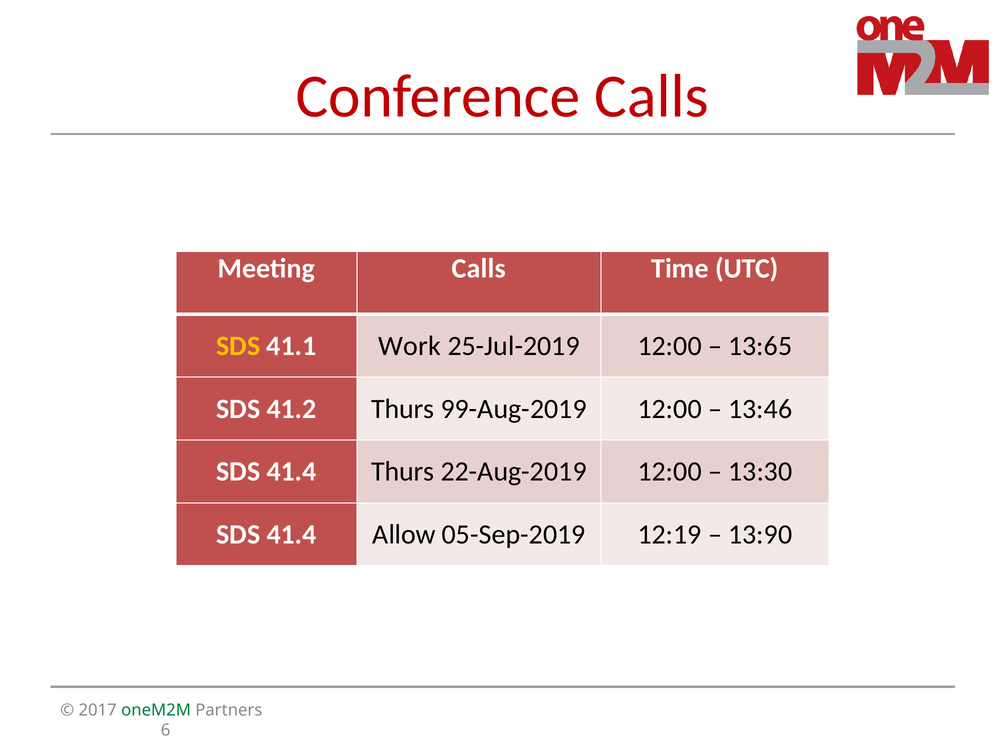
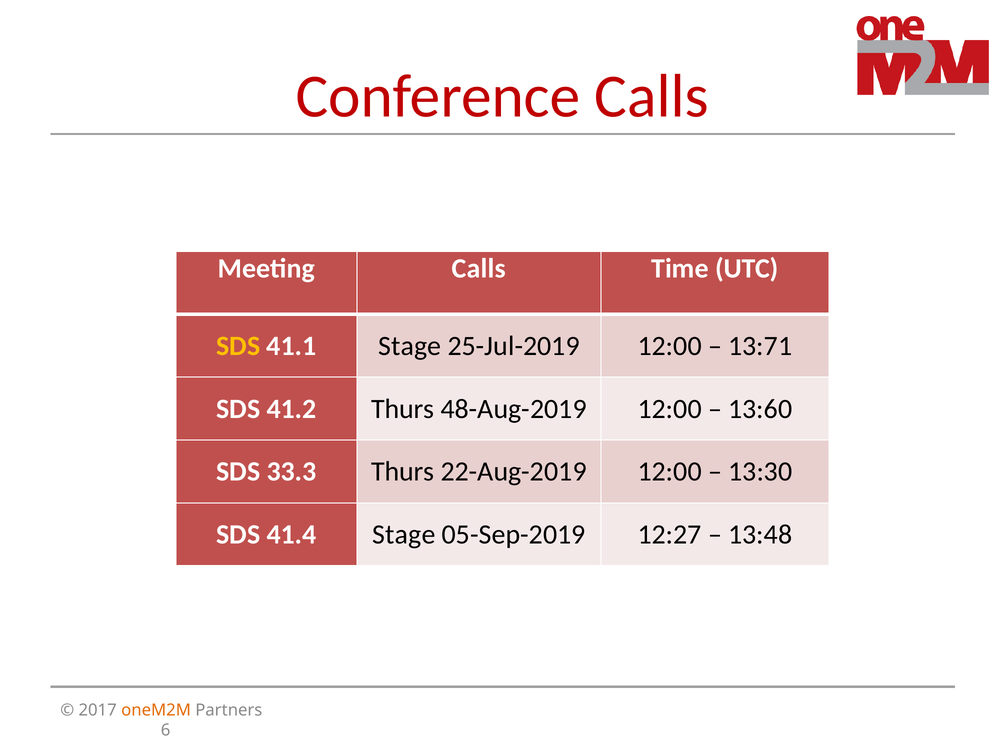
41.1 Work: Work -> Stage
13:65: 13:65 -> 13:71
99-Aug-2019: 99-Aug-2019 -> 48-Aug-2019
13:46: 13:46 -> 13:60
41.4 at (291, 472): 41.4 -> 33.3
41.4 Allow: Allow -> Stage
12:19: 12:19 -> 12:27
13:90: 13:90 -> 13:48
oneM2M colour: green -> orange
